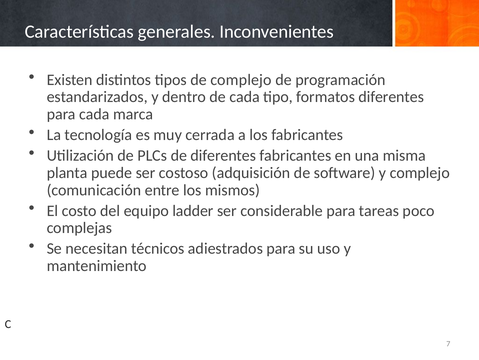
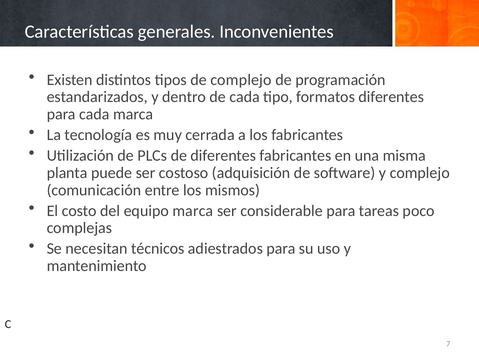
equipo ladder: ladder -> marca
